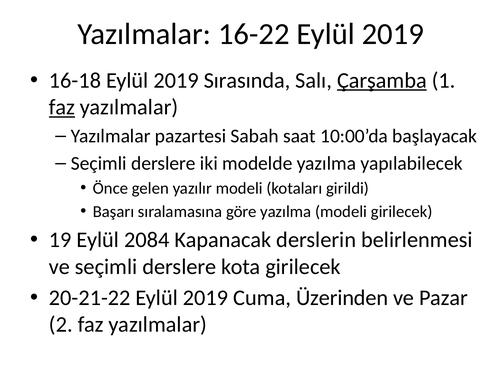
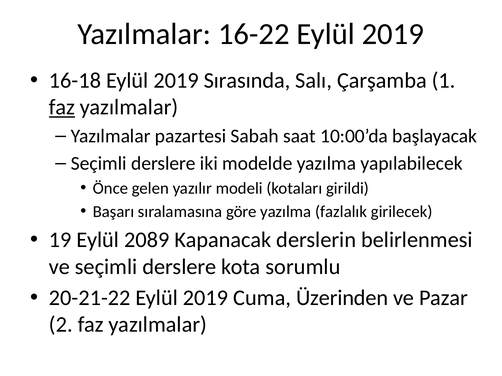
Çarşamba underline: present -> none
yazılma modeli: modeli -> fazlalık
2084: 2084 -> 2089
kota girilecek: girilecek -> sorumlu
